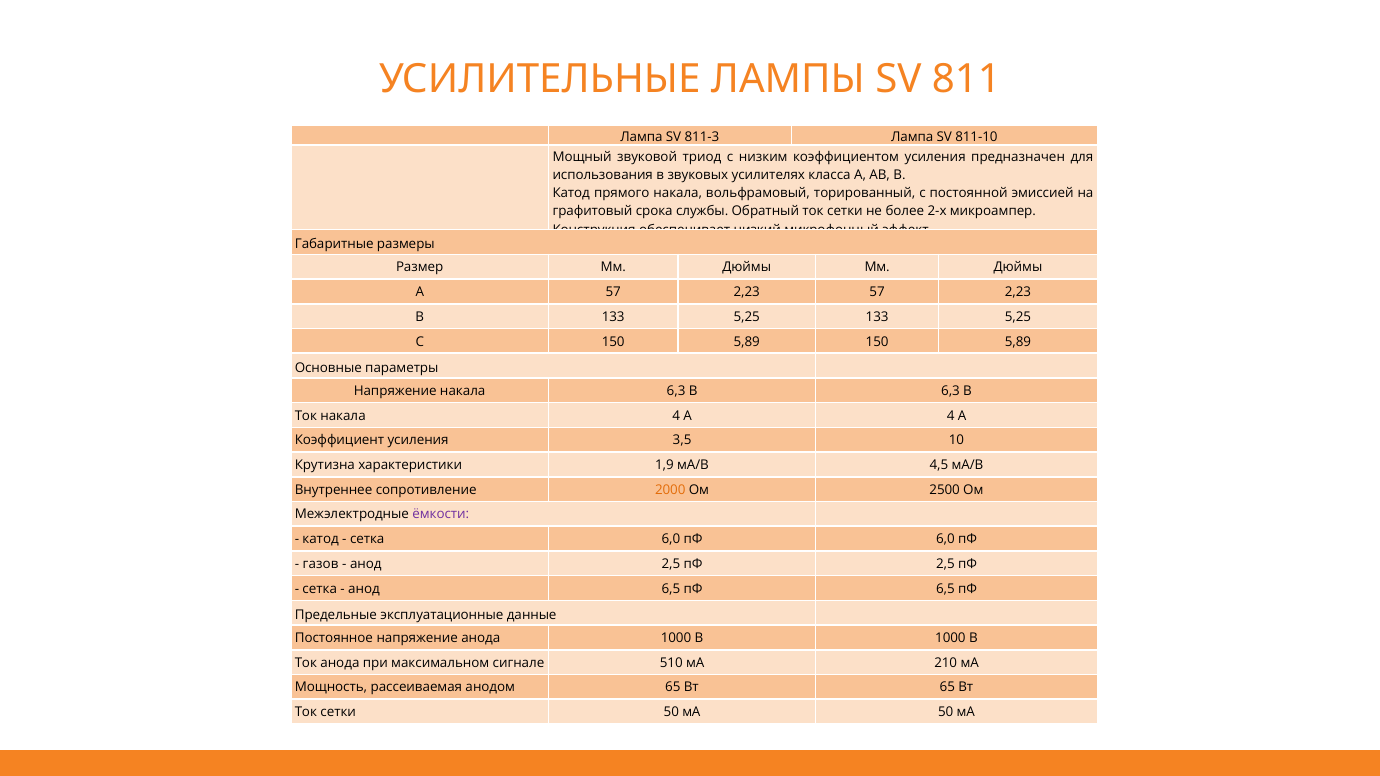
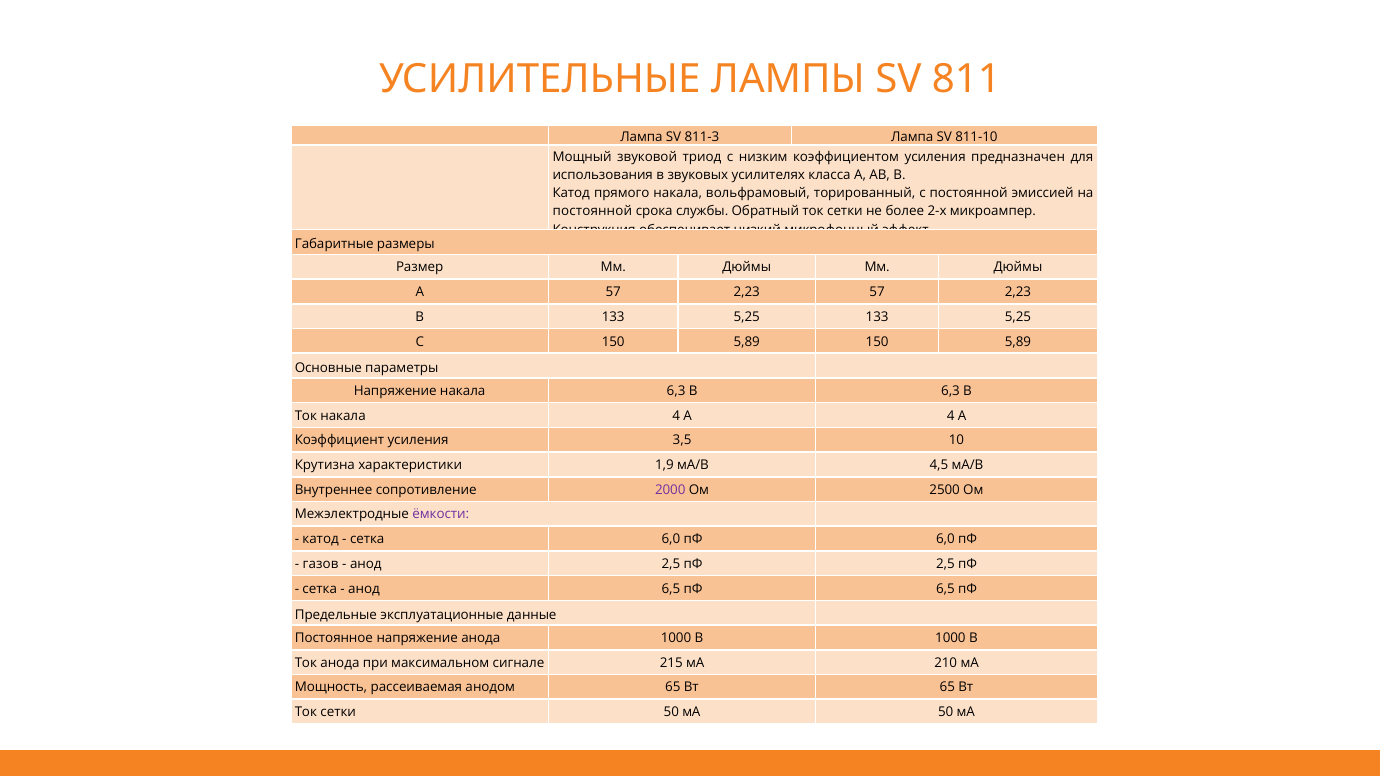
графитовый at (592, 212): графитовый -> постоянной
2000 colour: orange -> purple
510: 510 -> 215
